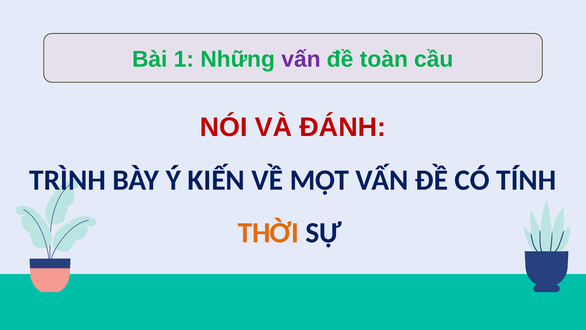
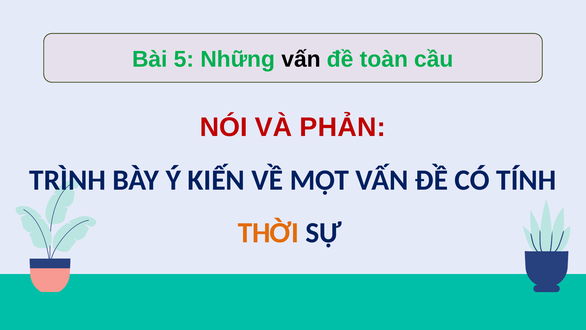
1: 1 -> 5
vấn at (301, 59) colour: purple -> black
ĐÁNH: ĐÁNH -> PHẢN
